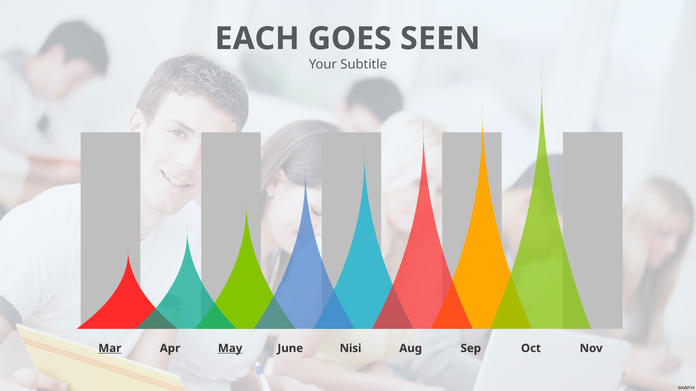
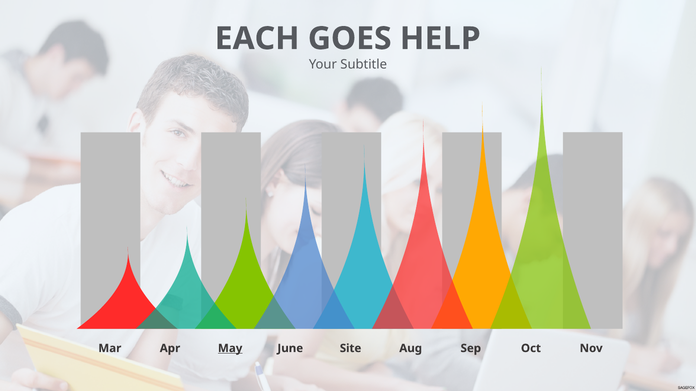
SEEN: SEEN -> HELP
Mar underline: present -> none
Nisi: Nisi -> Site
